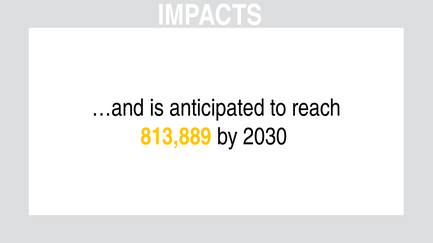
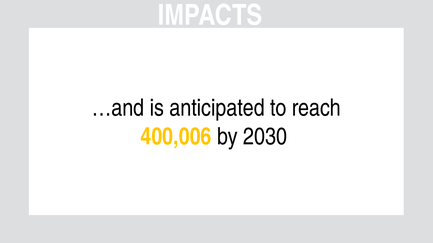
813,889: 813,889 -> 400,006
